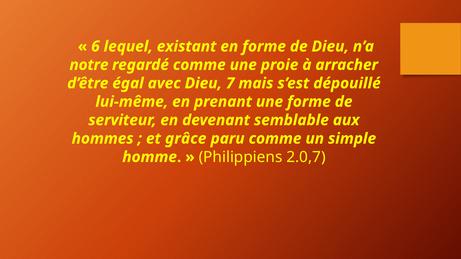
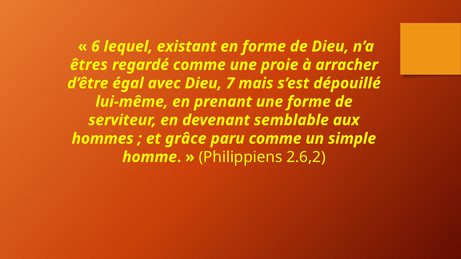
notre: notre -> êtres
2.0,7: 2.0,7 -> 2.6,2
